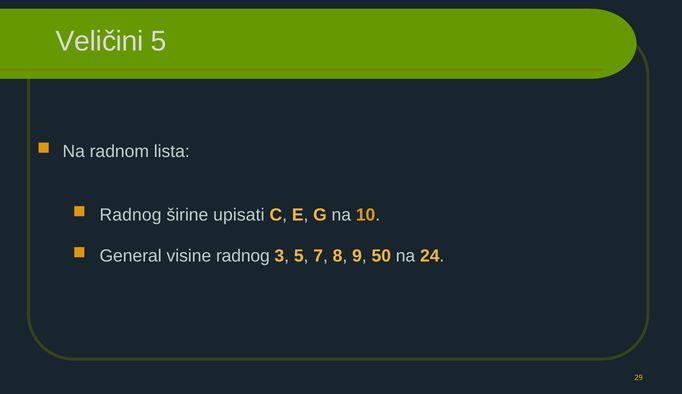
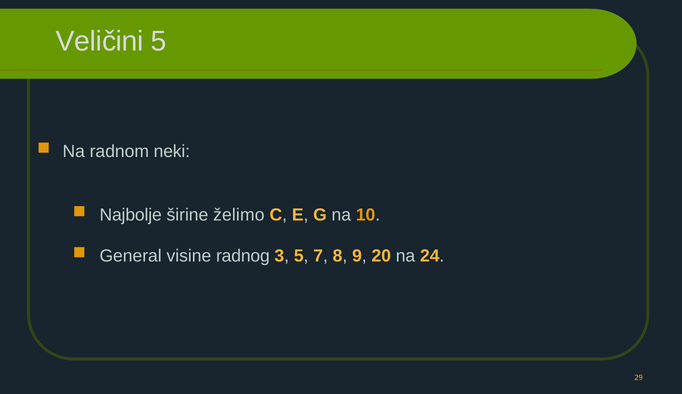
lista: lista -> neki
Radnog at (131, 215): Radnog -> Najbolje
upisati: upisati -> želimo
50: 50 -> 20
